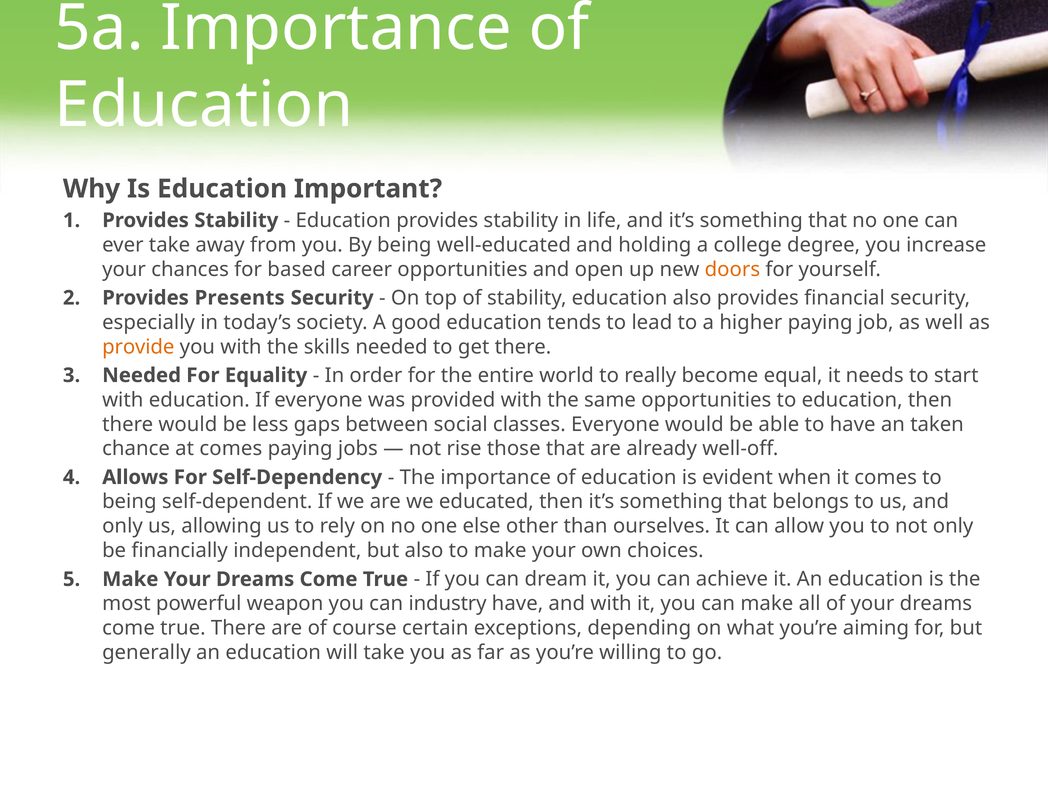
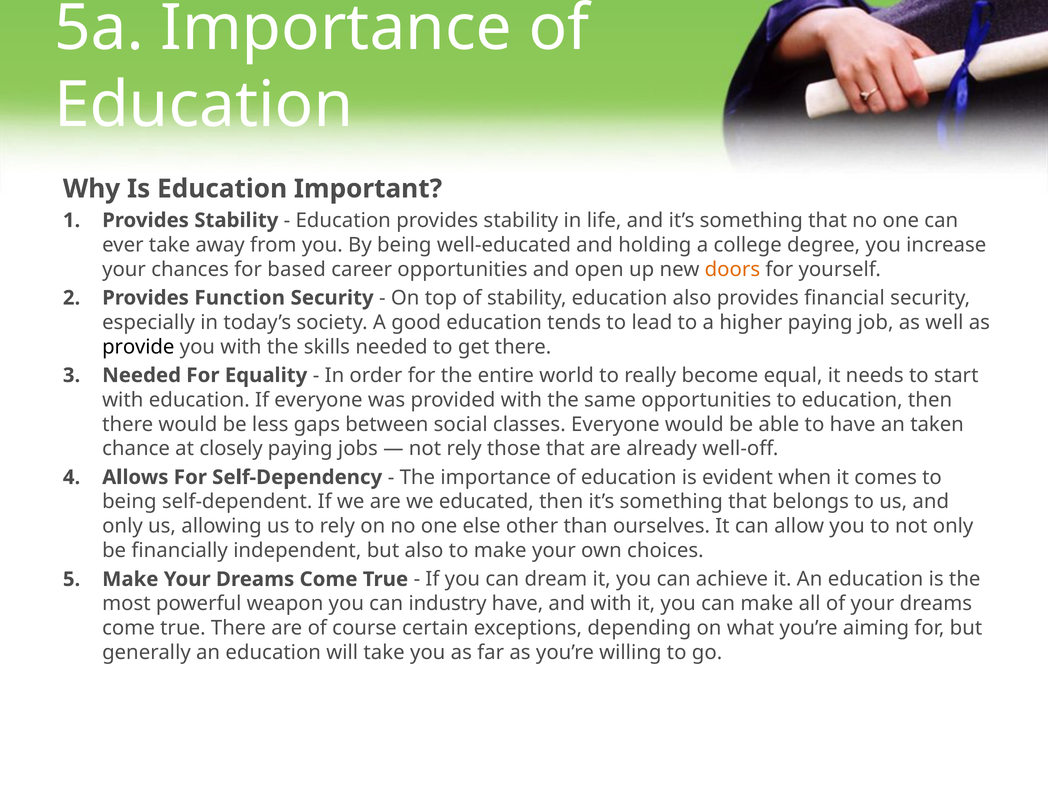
Presents: Presents -> Function
provide colour: orange -> black
at comes: comes -> closely
not rise: rise -> rely
